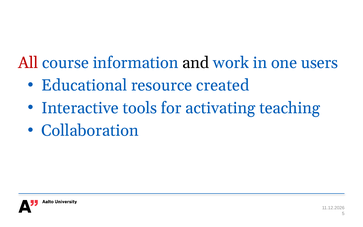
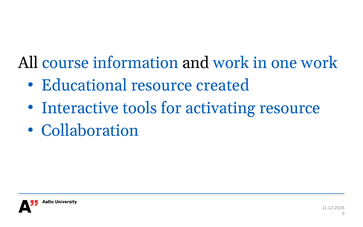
All colour: red -> black
one users: users -> work
activating teaching: teaching -> resource
